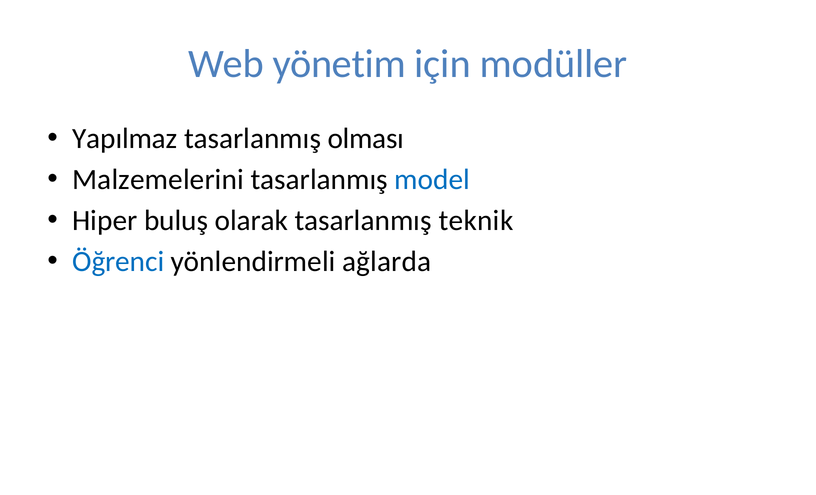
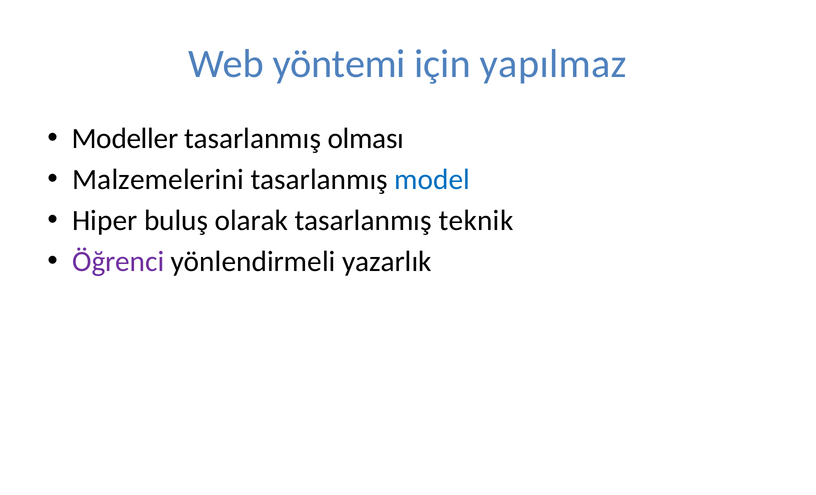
yönetim: yönetim -> yöntemi
modüller: modüller -> yapılmaz
Yapılmaz: Yapılmaz -> Modeller
Öğrenci colour: blue -> purple
ağlarda: ağlarda -> yazarlık
